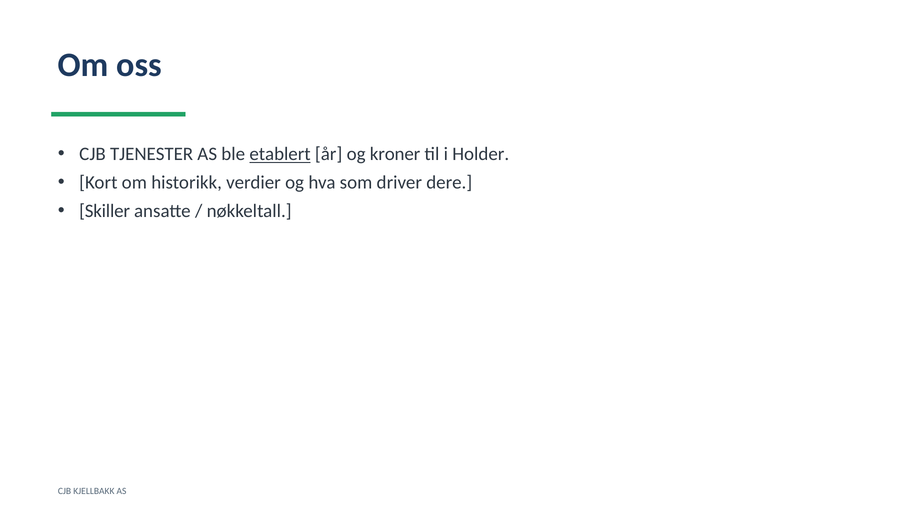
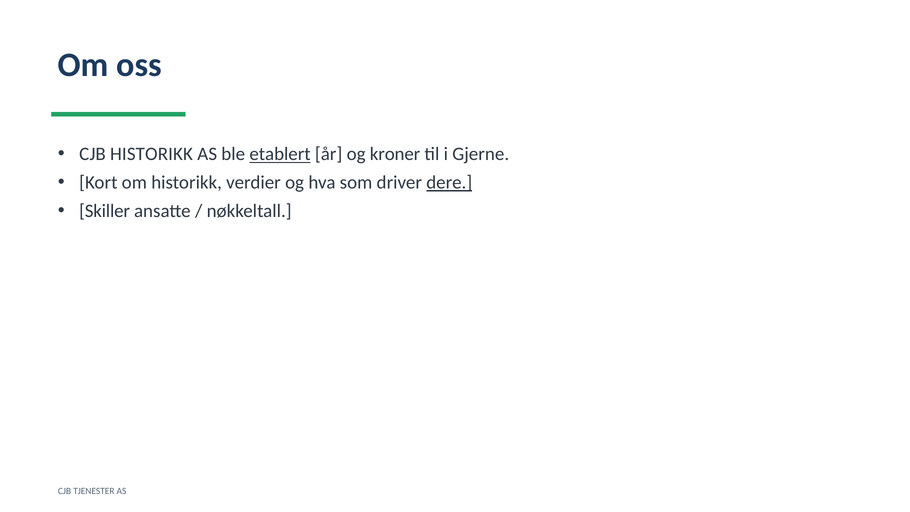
CJB TJENESTER: TJENESTER -> HISTORIKK
Holder: Holder -> Gjerne
dere underline: none -> present
KJELLBAKK: KJELLBAKK -> TJENESTER
